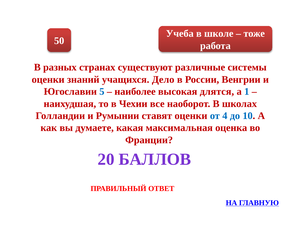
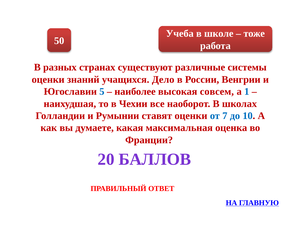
длятся: длятся -> совсем
4: 4 -> 7
